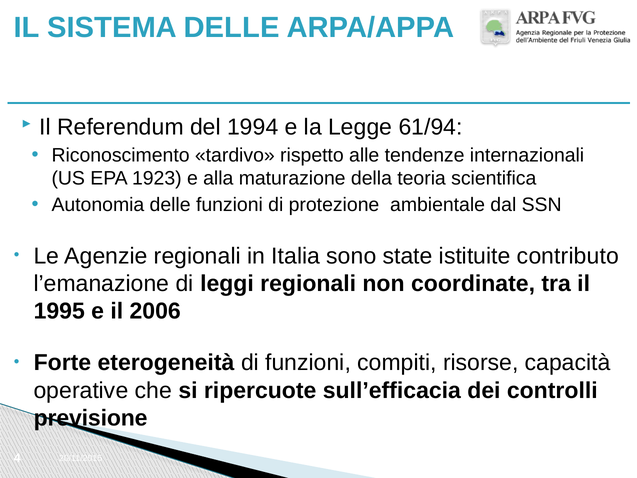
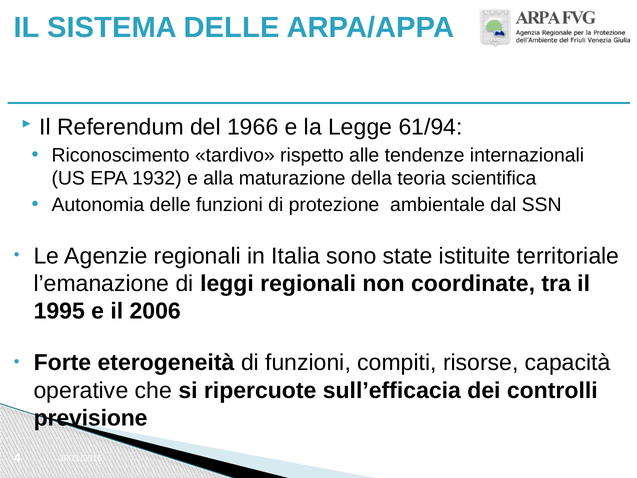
1994: 1994 -> 1966
1923: 1923 -> 1932
contributo: contributo -> territoriale
